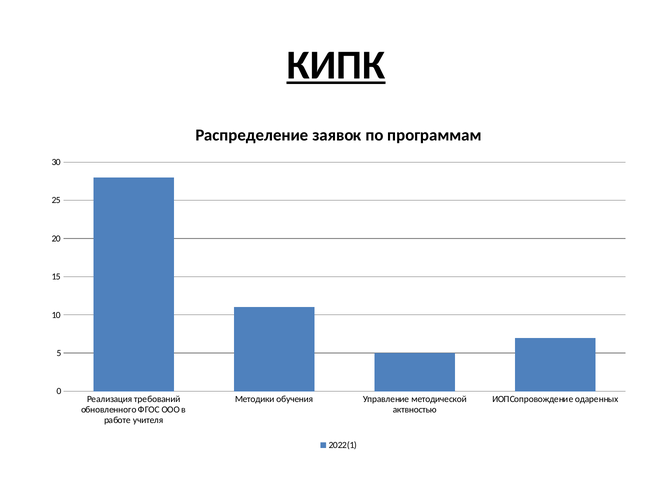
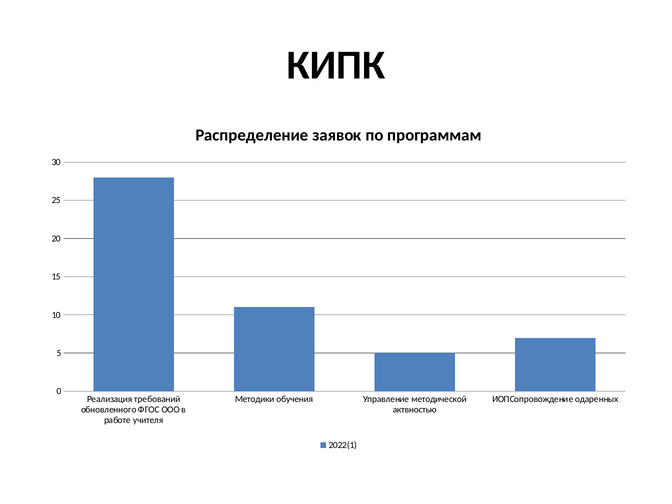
КИПК underline: present -> none
